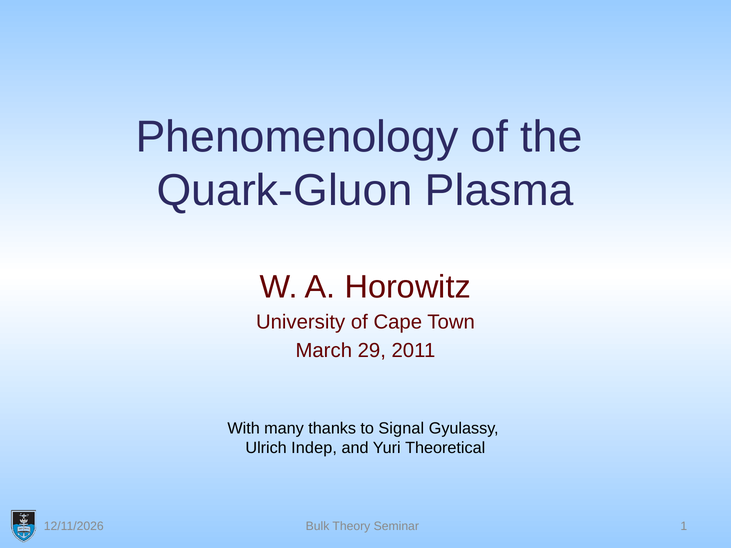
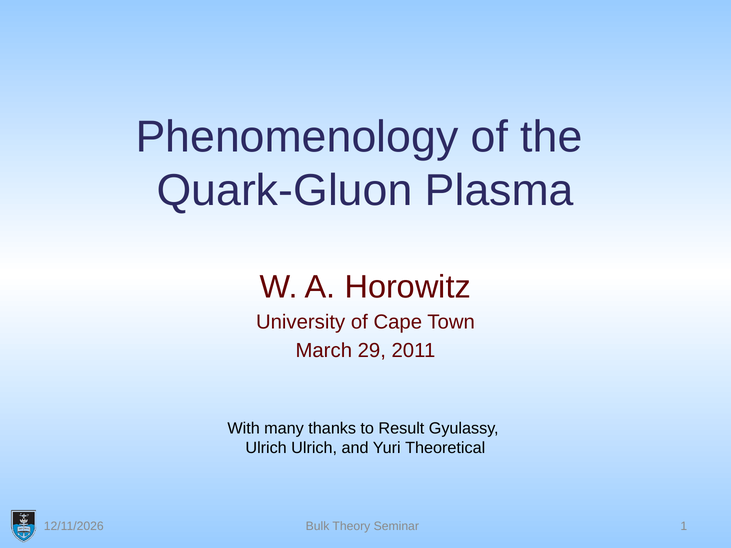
Signal: Signal -> Result
Ulrich Indep: Indep -> Ulrich
